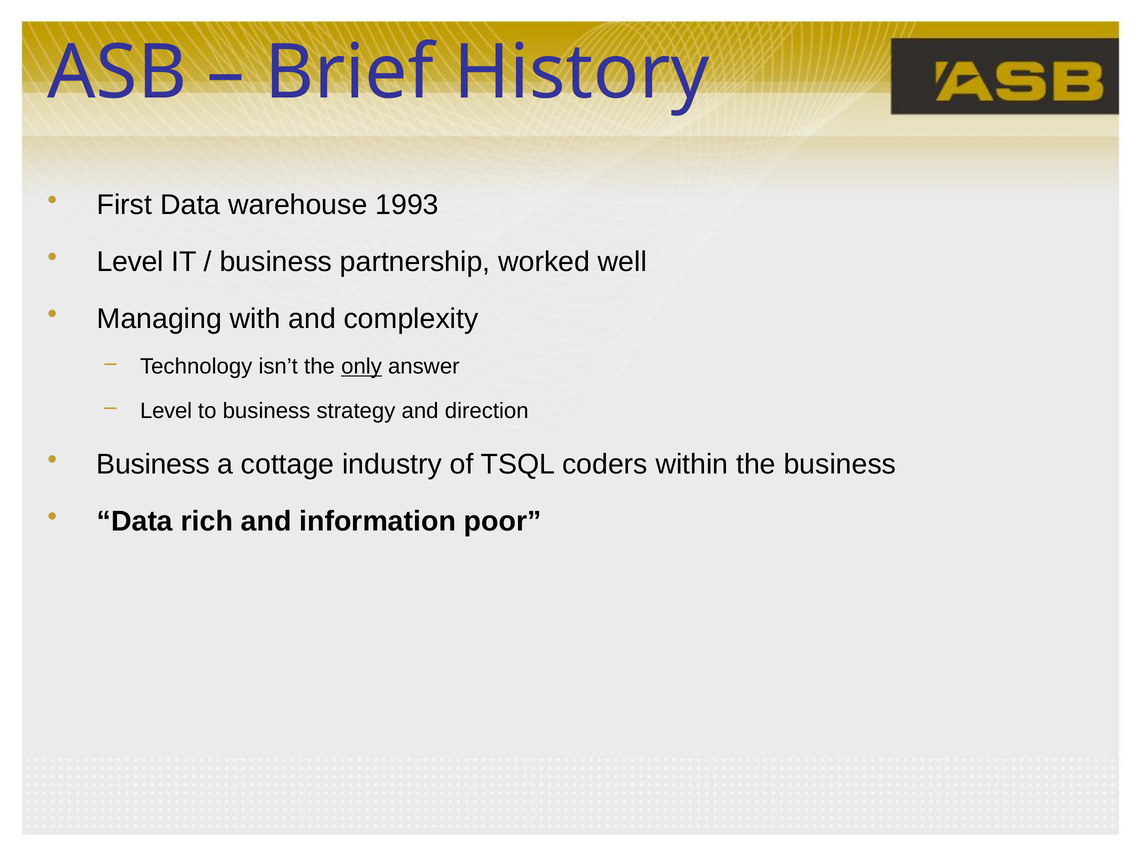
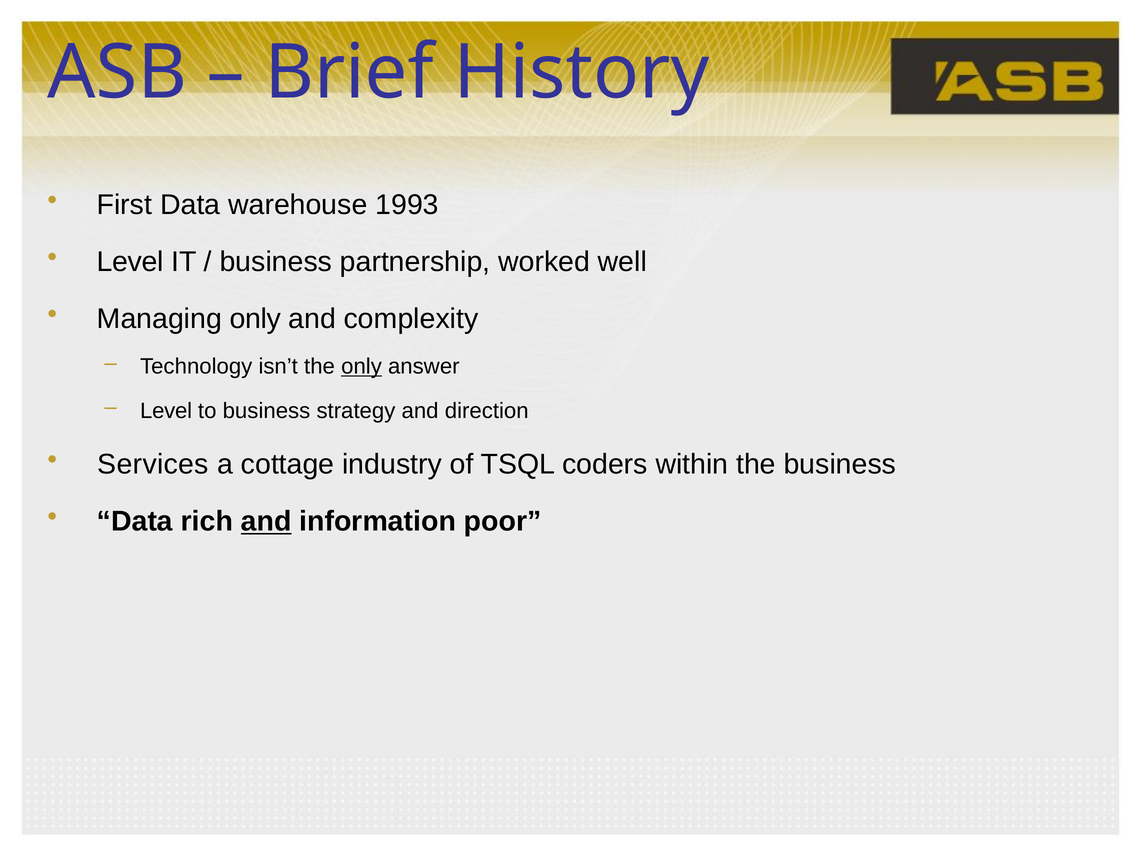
Managing with: with -> only
Business at (153, 464): Business -> Services
and at (266, 521) underline: none -> present
